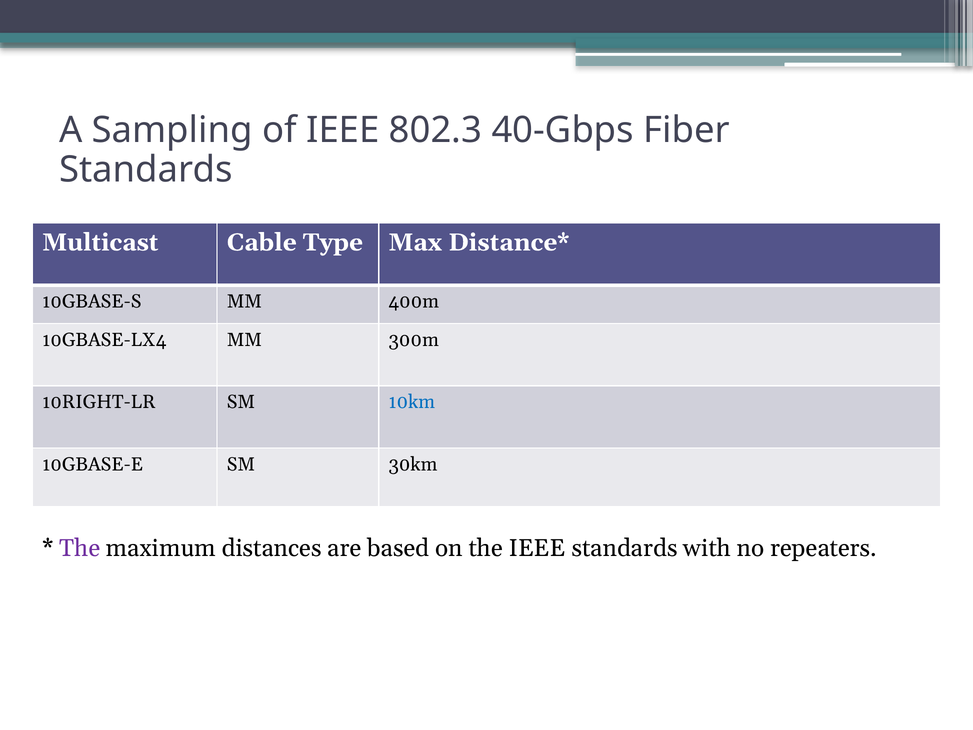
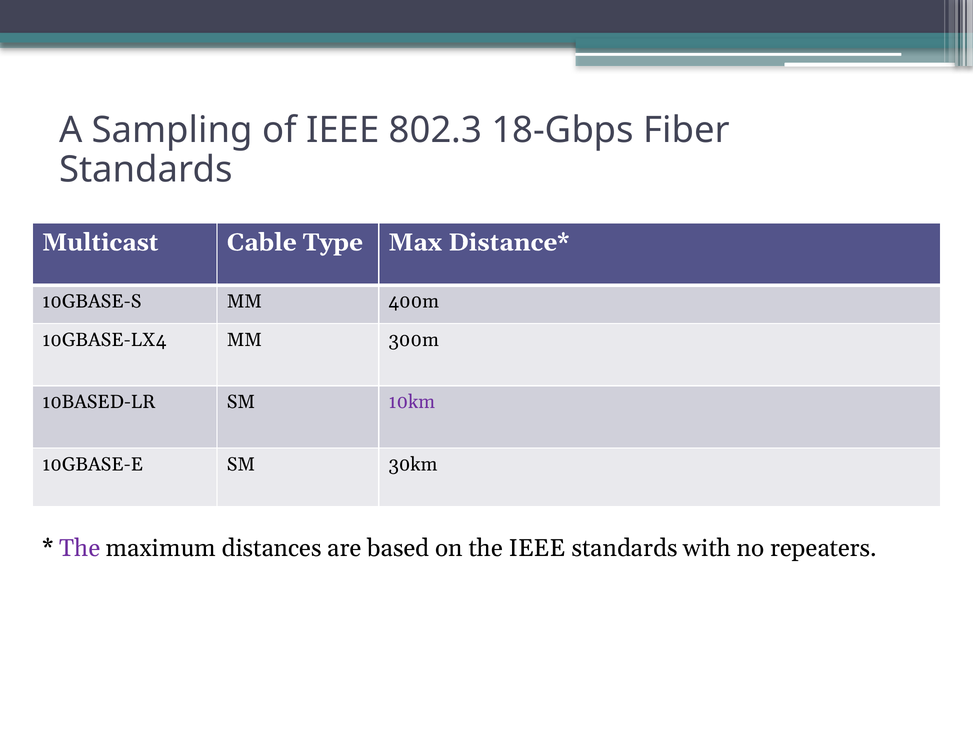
40-Gbps: 40-Gbps -> 18-Gbps
10RIGHT-LR: 10RIGHT-LR -> 10BASED-LR
10km colour: blue -> purple
